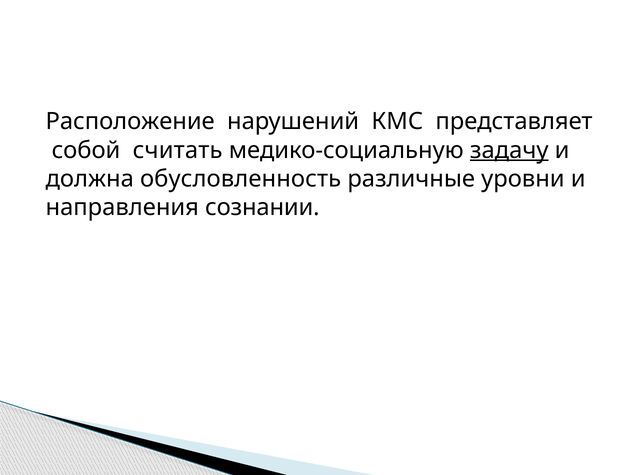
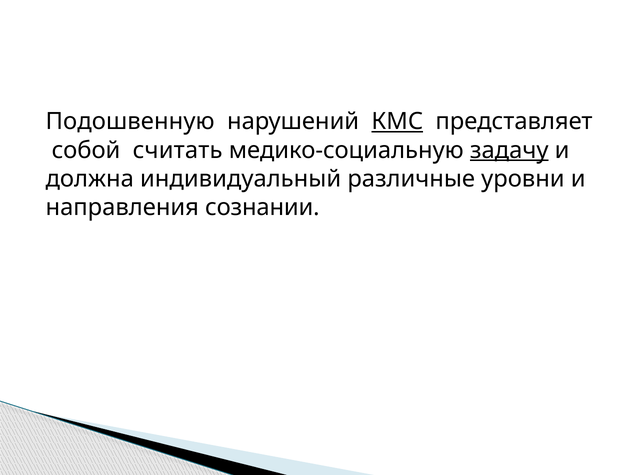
Расположение: Расположение -> Подошвенную
КМС underline: none -> present
обусловленность: обусловленность -> индивидуальный
